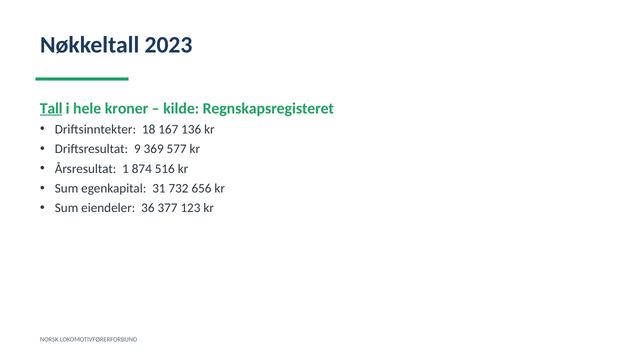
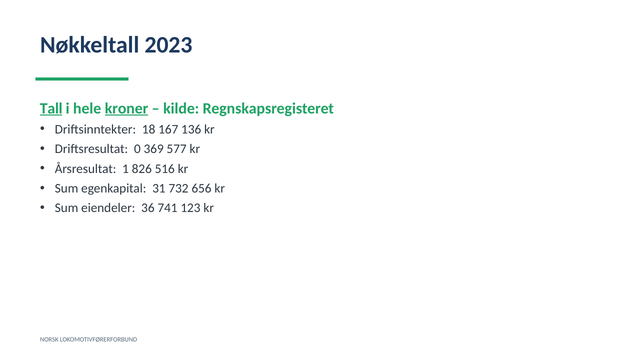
kroner underline: none -> present
9: 9 -> 0
874: 874 -> 826
377: 377 -> 741
